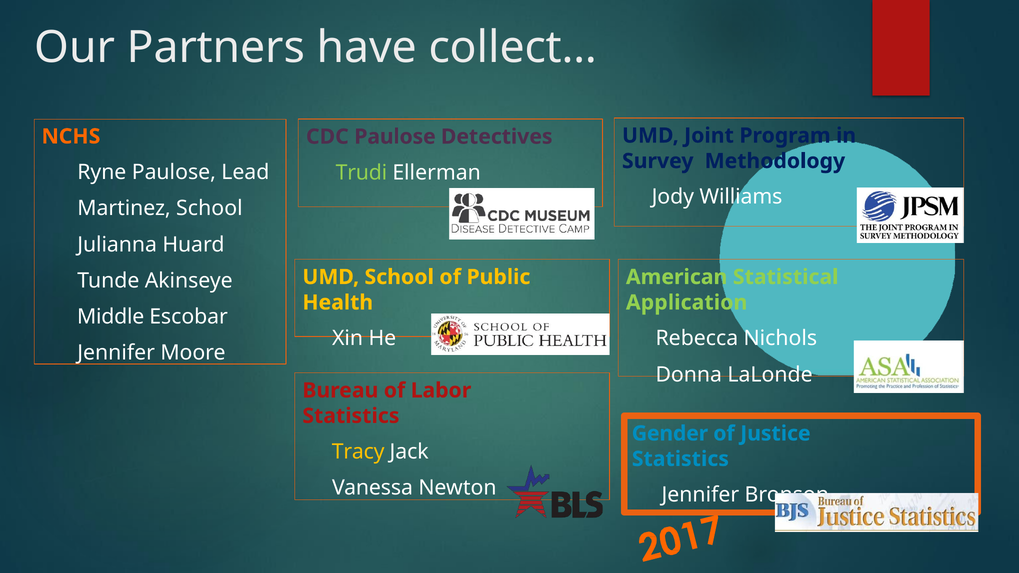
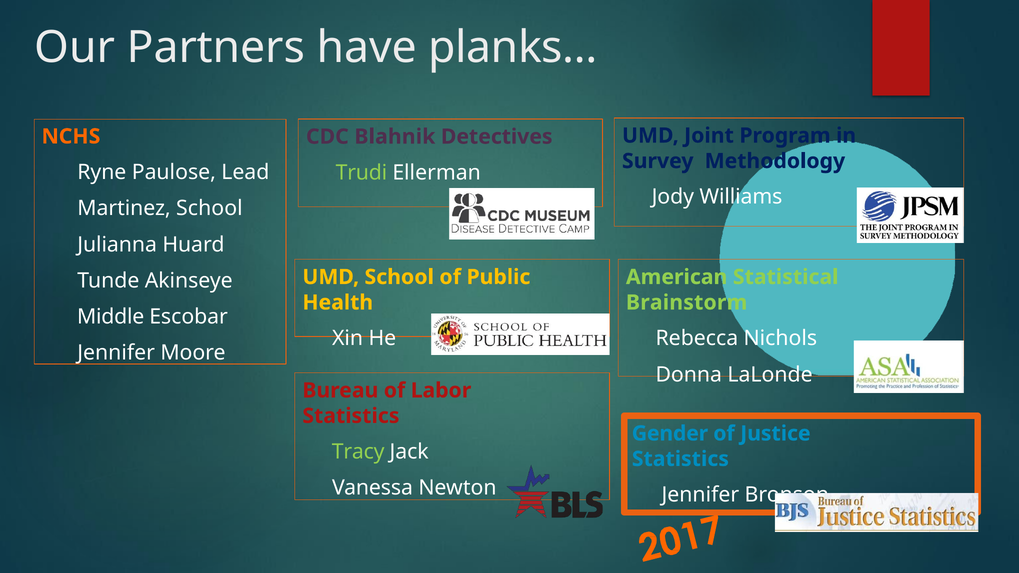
collect…: collect… -> planks…
CDC Paulose: Paulose -> Blahnik
Application: Application -> Brainstorm
Tracy colour: yellow -> light green
